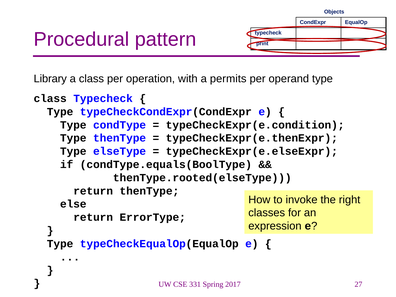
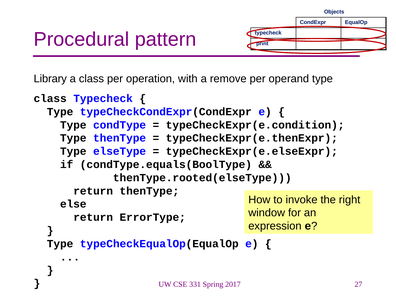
permits: permits -> remove
classes: classes -> window
